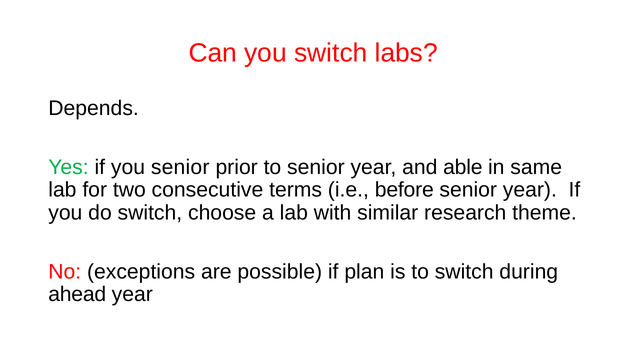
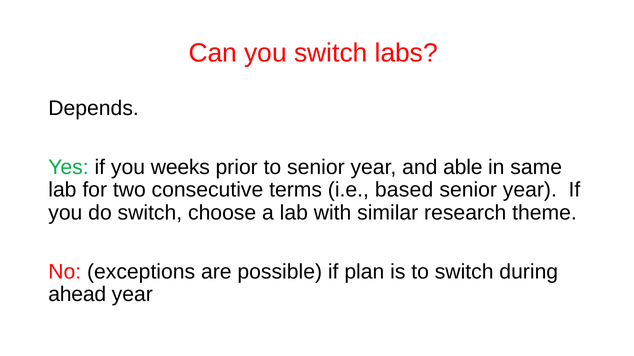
you senior: senior -> weeks
before: before -> based
